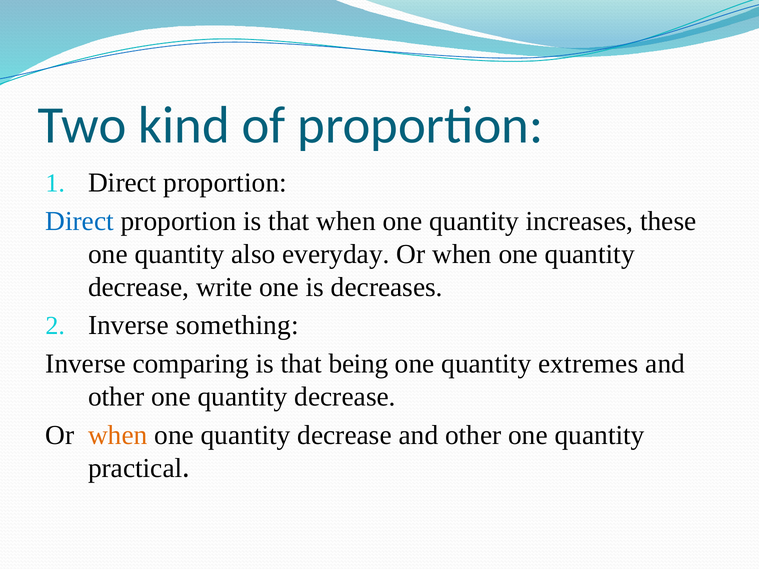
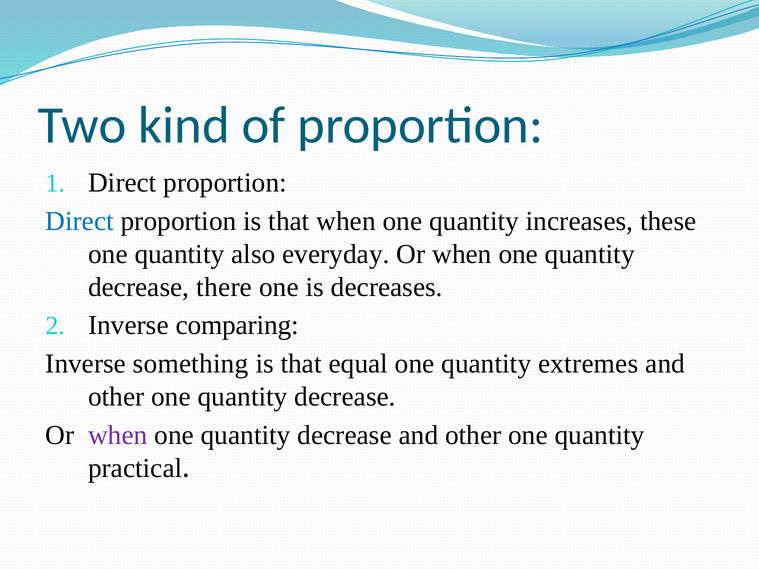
write: write -> there
something: something -> comparing
comparing: comparing -> something
being: being -> equal
when at (118, 435) colour: orange -> purple
